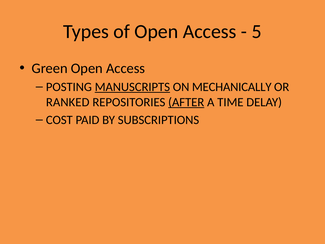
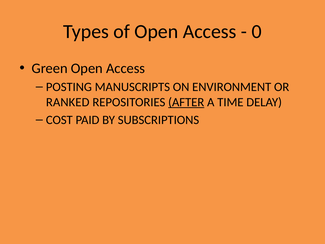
5: 5 -> 0
MANUSCRIPTS underline: present -> none
MECHANICALLY: MECHANICALLY -> ENVIRONMENT
